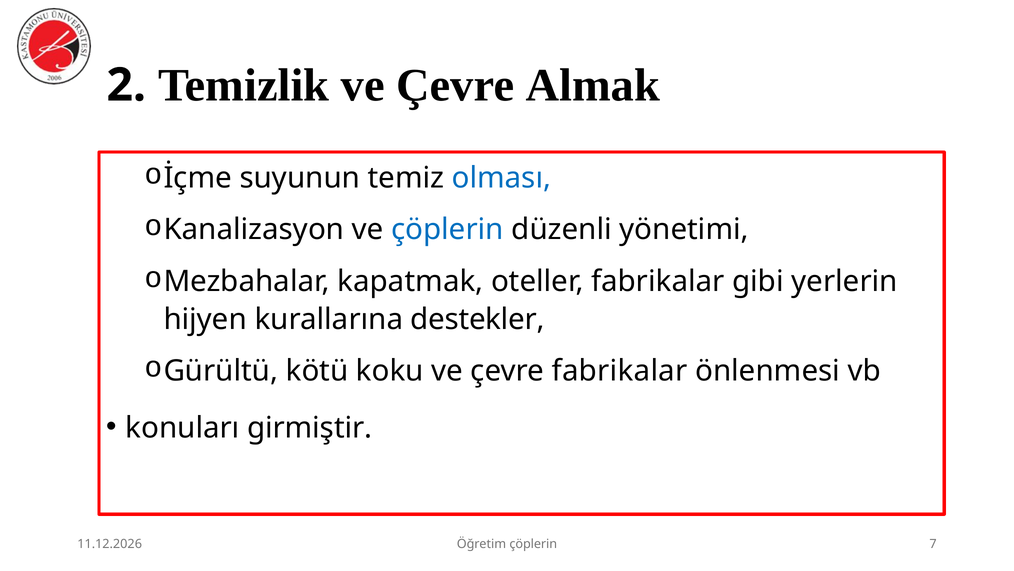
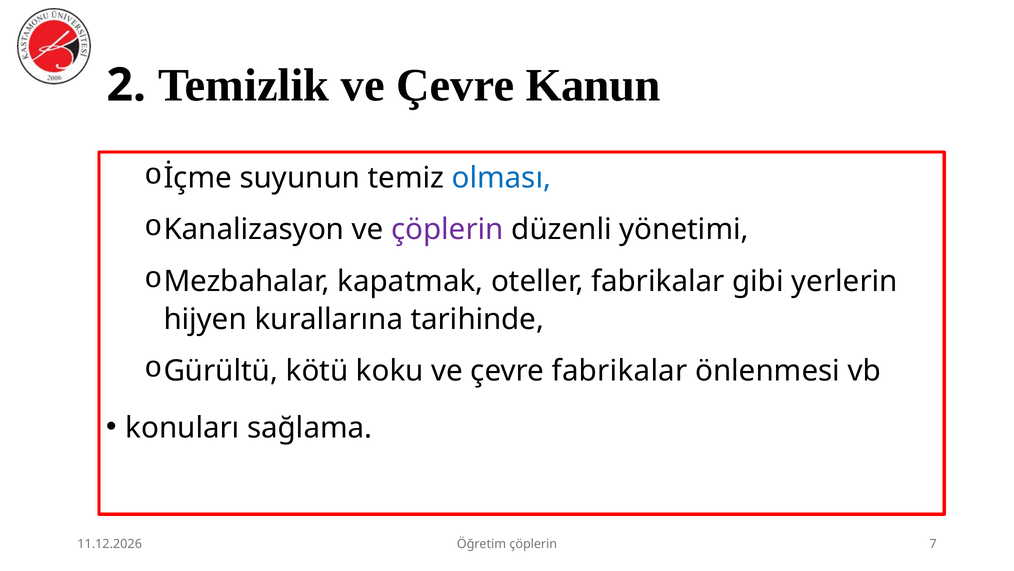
Almak: Almak -> Kanun
çöplerin at (447, 229) colour: blue -> purple
destekler: destekler -> tarihinde
girmiştir: girmiştir -> sağlama
